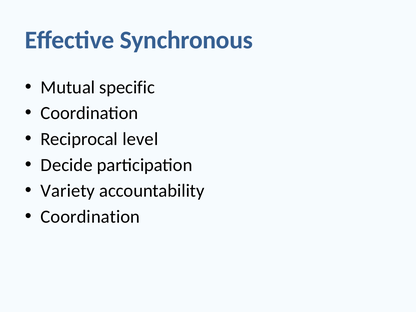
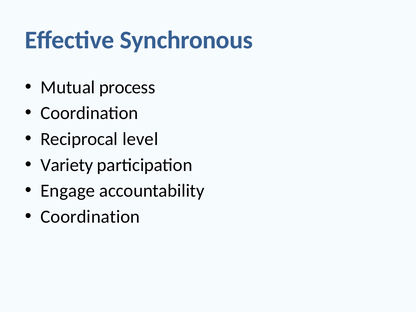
specific: specific -> process
Decide: Decide -> Variety
Variety: Variety -> Engage
